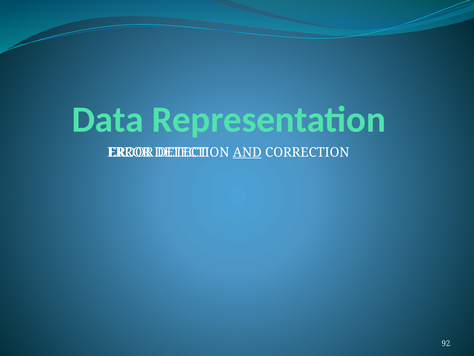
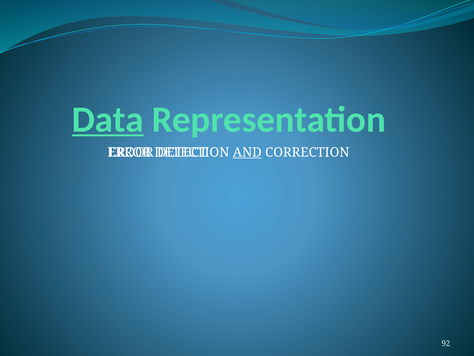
Data underline: none -> present
